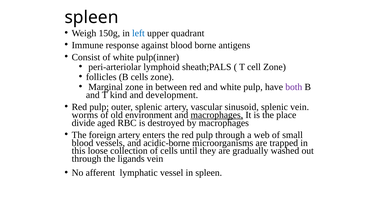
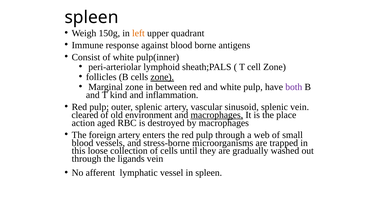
left colour: blue -> orange
zone at (162, 77) underline: none -> present
development: development -> inflammation
worms: worms -> cleared
divide: divide -> action
acidic-borne: acidic-borne -> stress-borne
